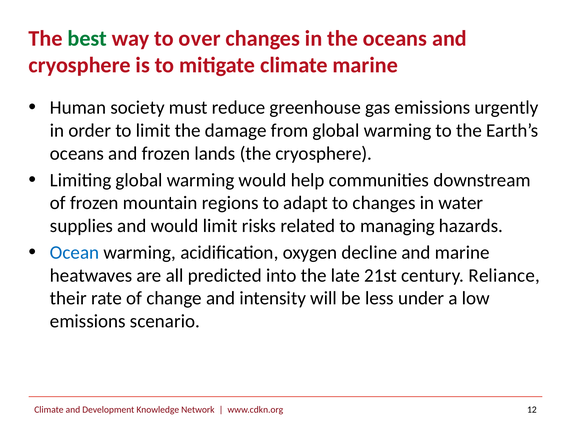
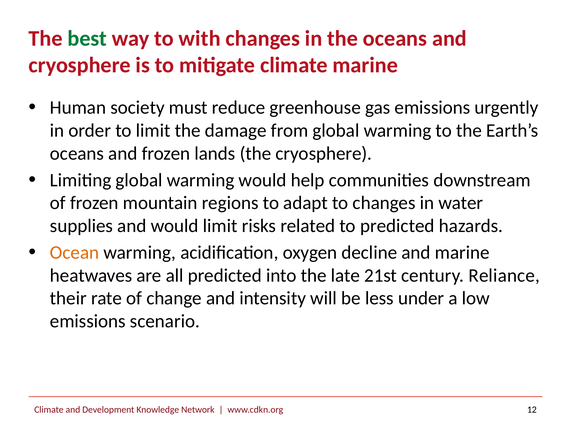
over: over -> with
to managing: managing -> predicted
Ocean colour: blue -> orange
